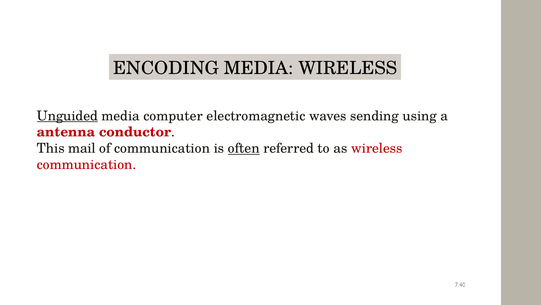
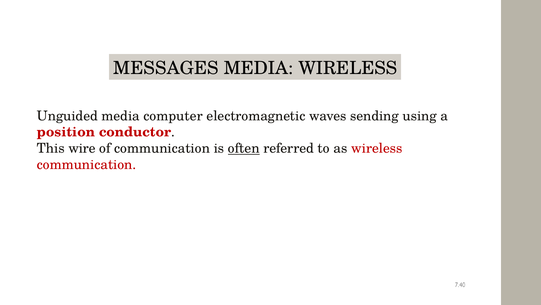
ENCODING: ENCODING -> MESSAGES
Unguided underline: present -> none
antenna: antenna -> position
mail: mail -> wire
